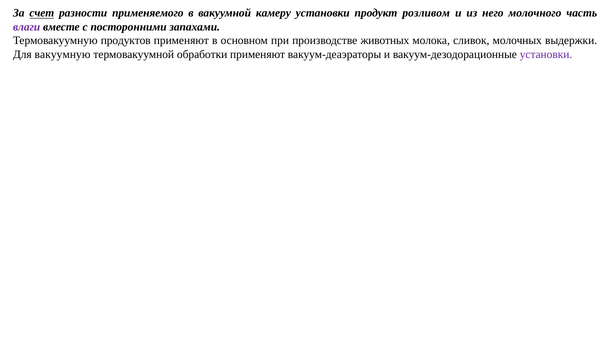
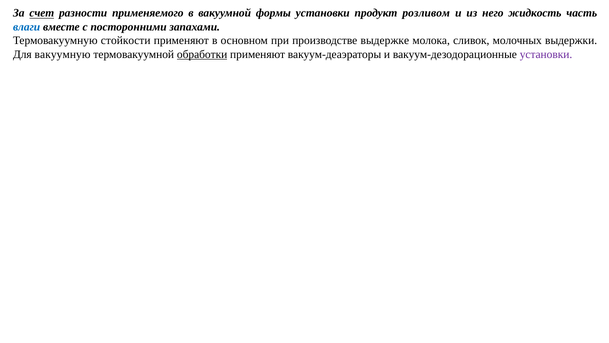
камеру: камеру -> формы
молочного: молочного -> жидкость
влаги colour: purple -> blue
продуктов: продуктов -> стойкости
животных: животных -> выдержке
обработки underline: none -> present
